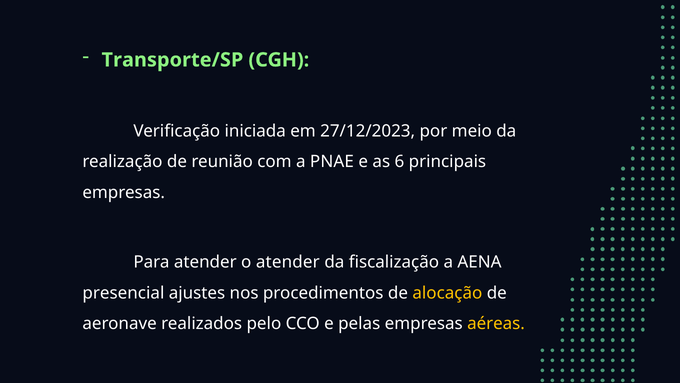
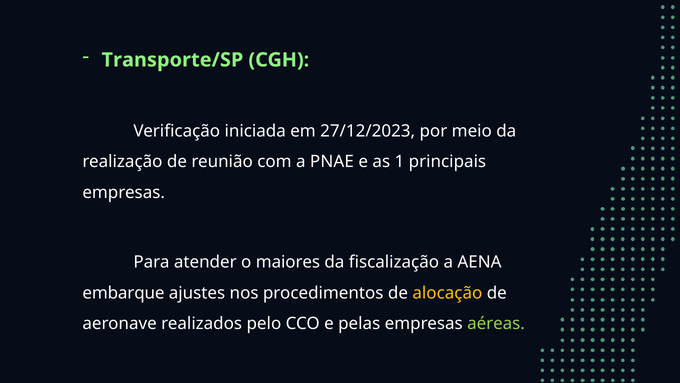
6: 6 -> 1
o atender: atender -> maiores
presencial: presencial -> embarque
aéreas colour: yellow -> light green
